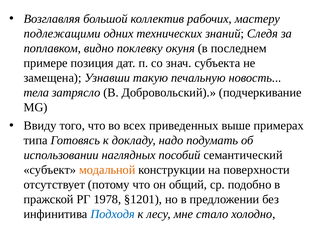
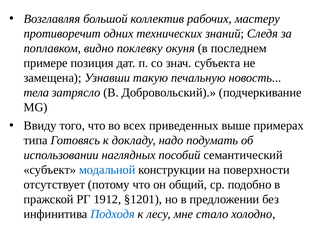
подлежащими: подлежащими -> противоречит
модальной colour: orange -> blue
1978: 1978 -> 1912
